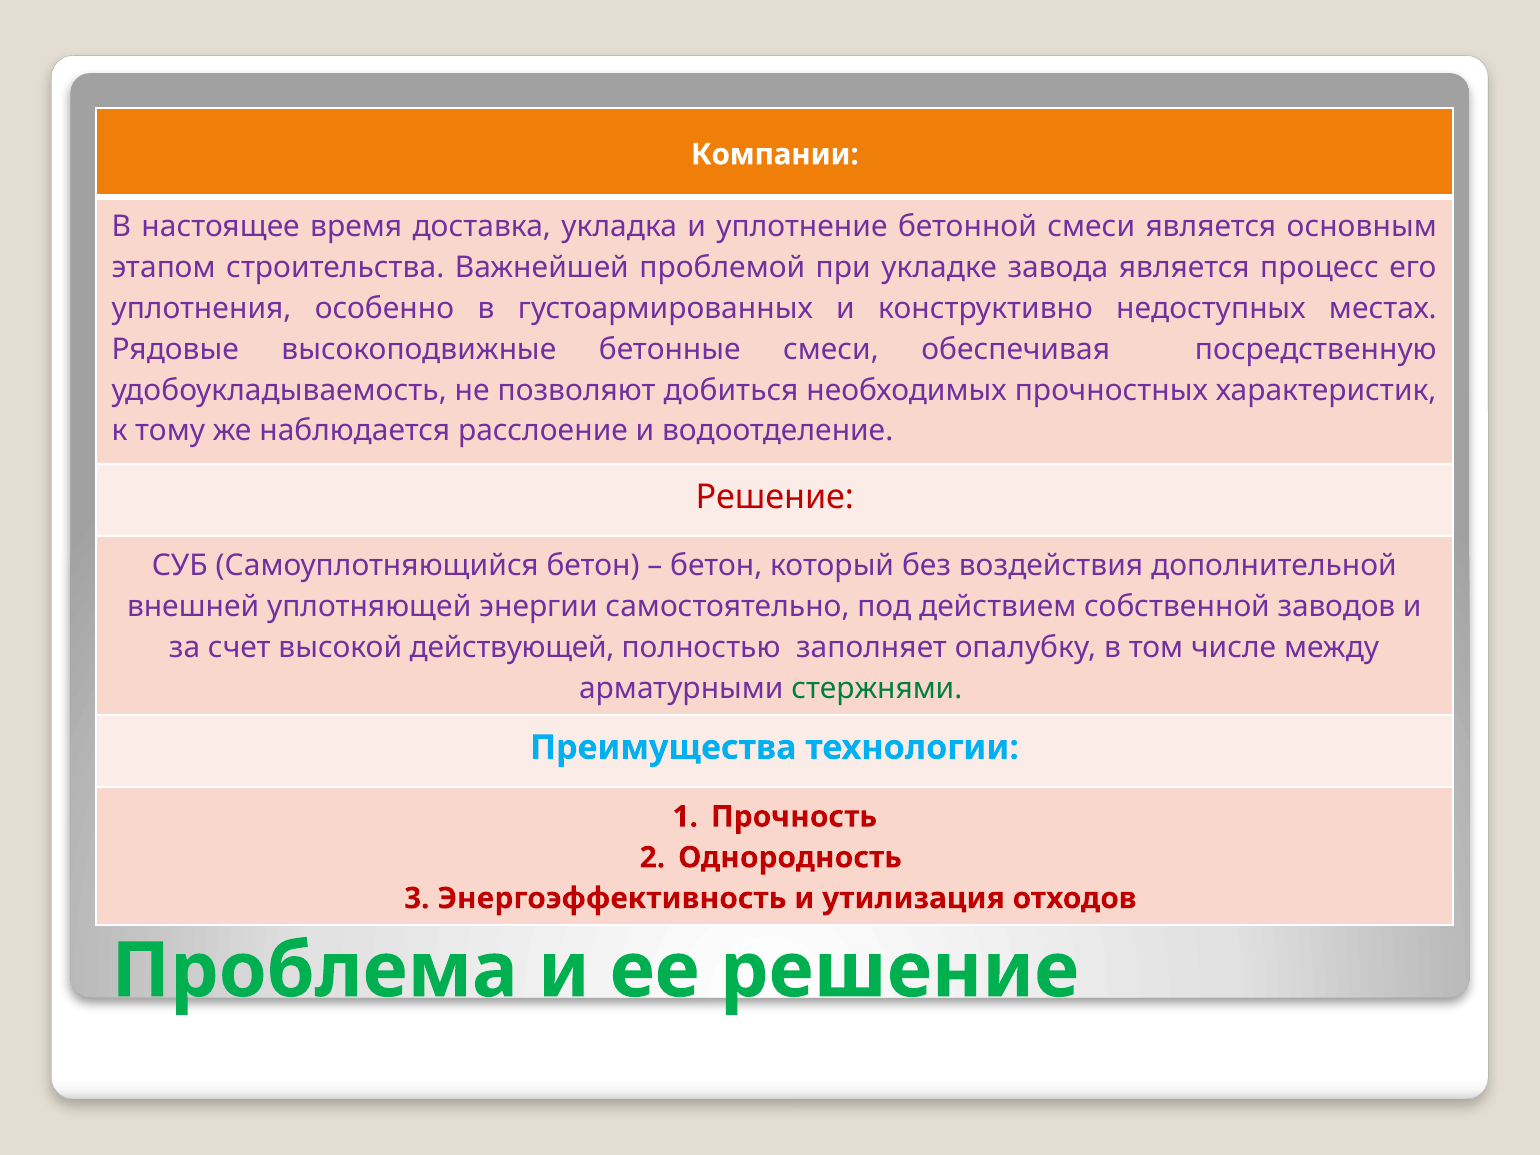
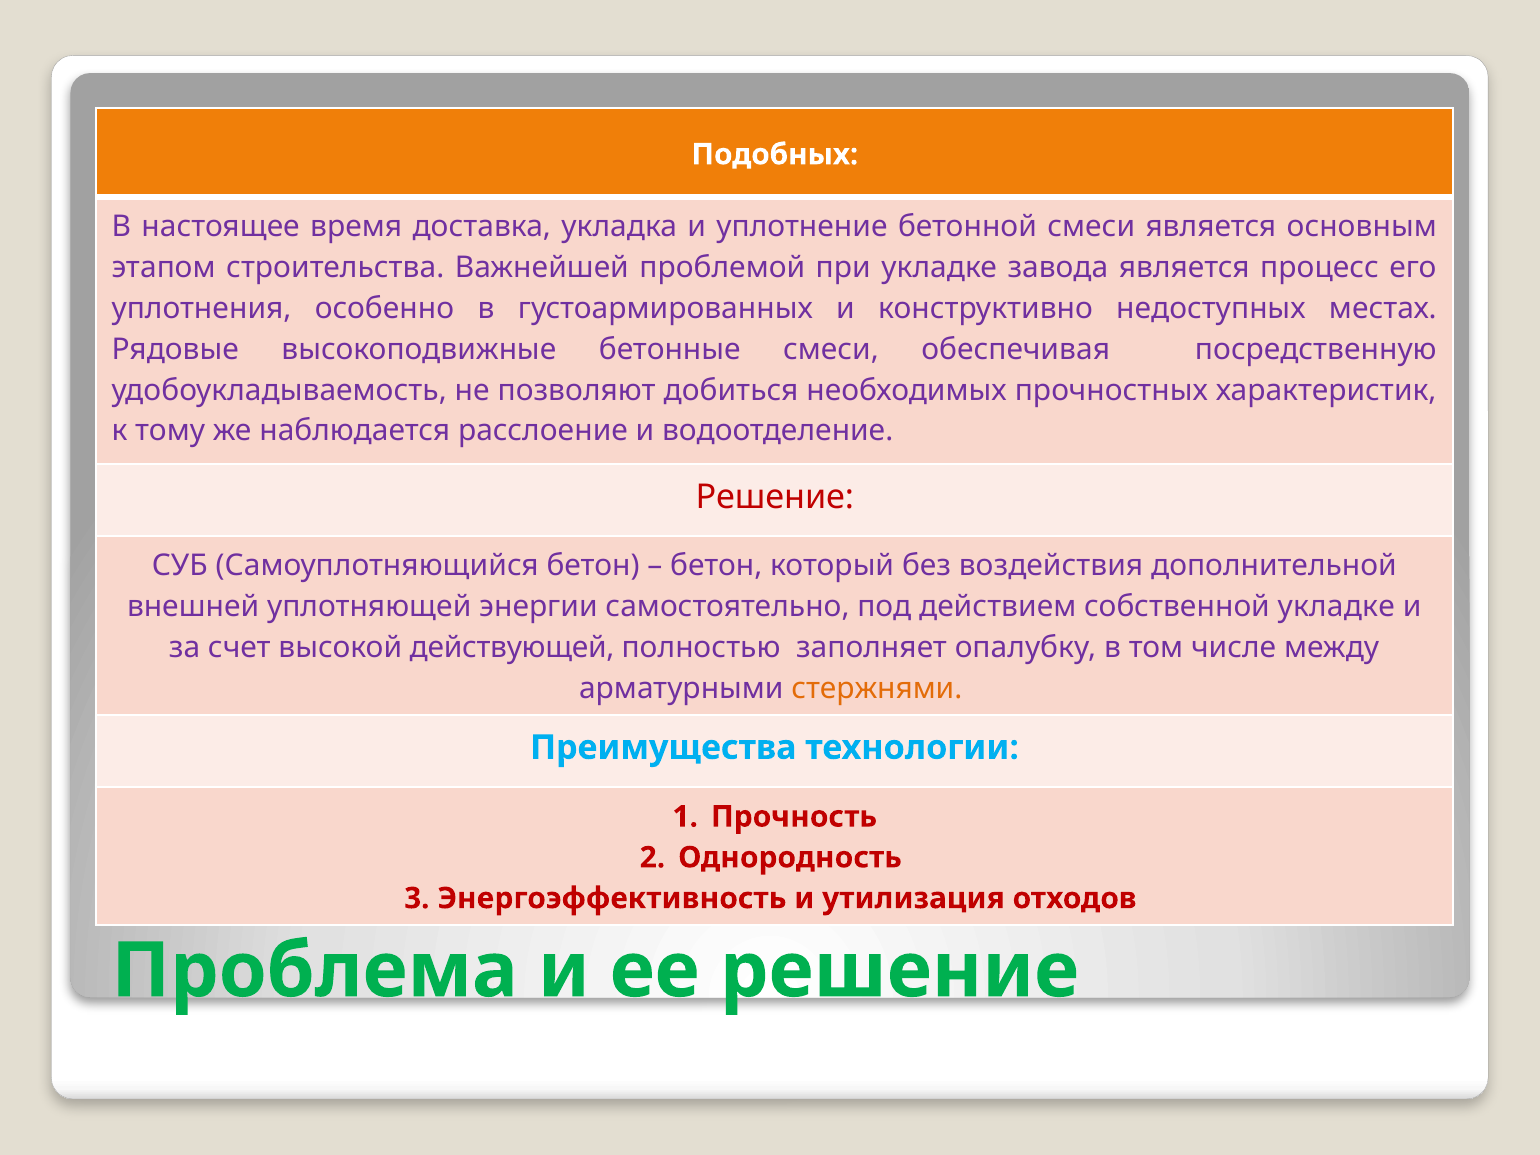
Компании: Компании -> Подобных
собственной заводов: заводов -> укладке
стержнями colour: green -> orange
